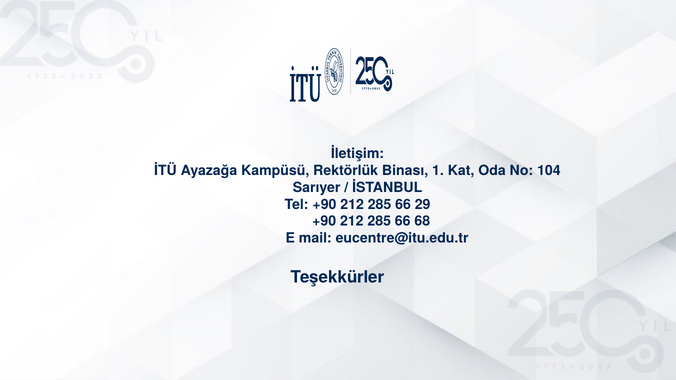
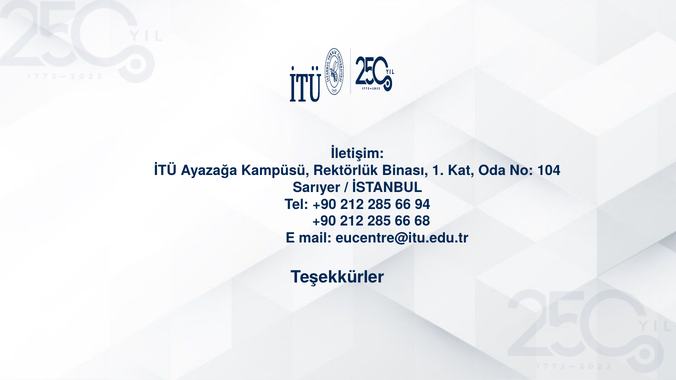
29: 29 -> 94
